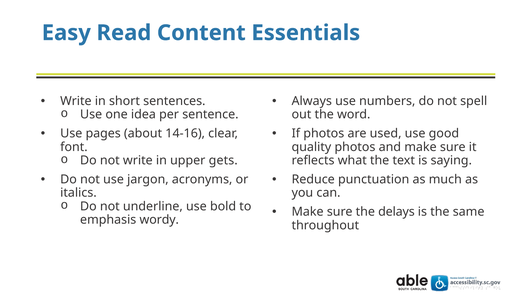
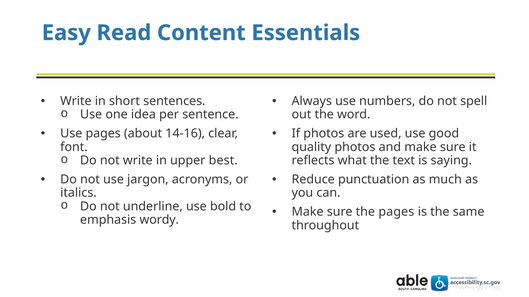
gets: gets -> best
the delays: delays -> pages
